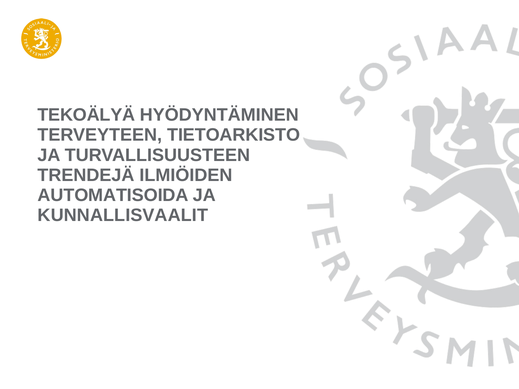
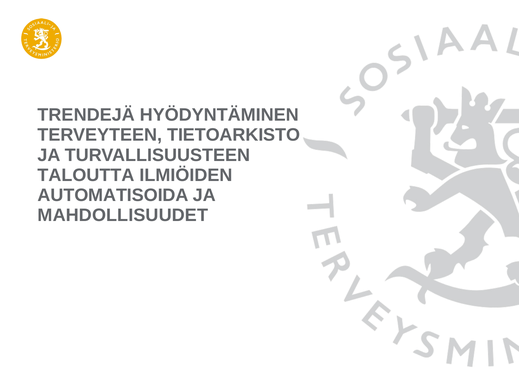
TEKOÄLYÄ: TEKOÄLYÄ -> TRENDEJÄ
TRENDEJÄ: TRENDEJÄ -> TALOUTTA
KUNNALLISVAALIT: KUNNALLISVAALIT -> MAHDOLLISUUDET
